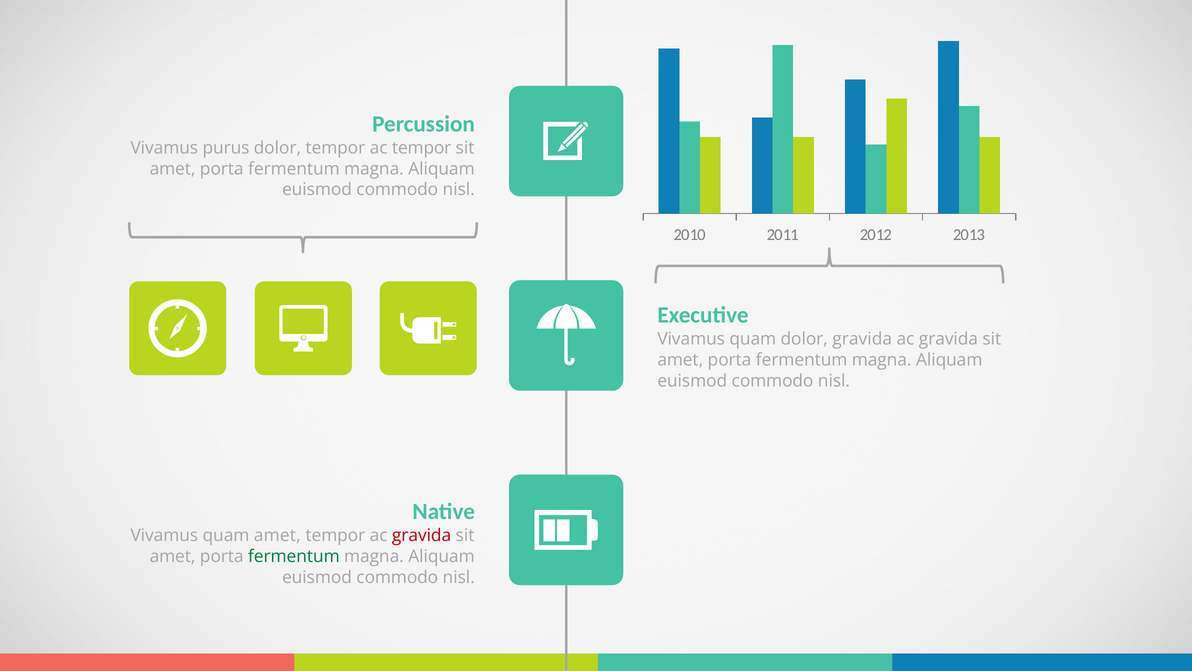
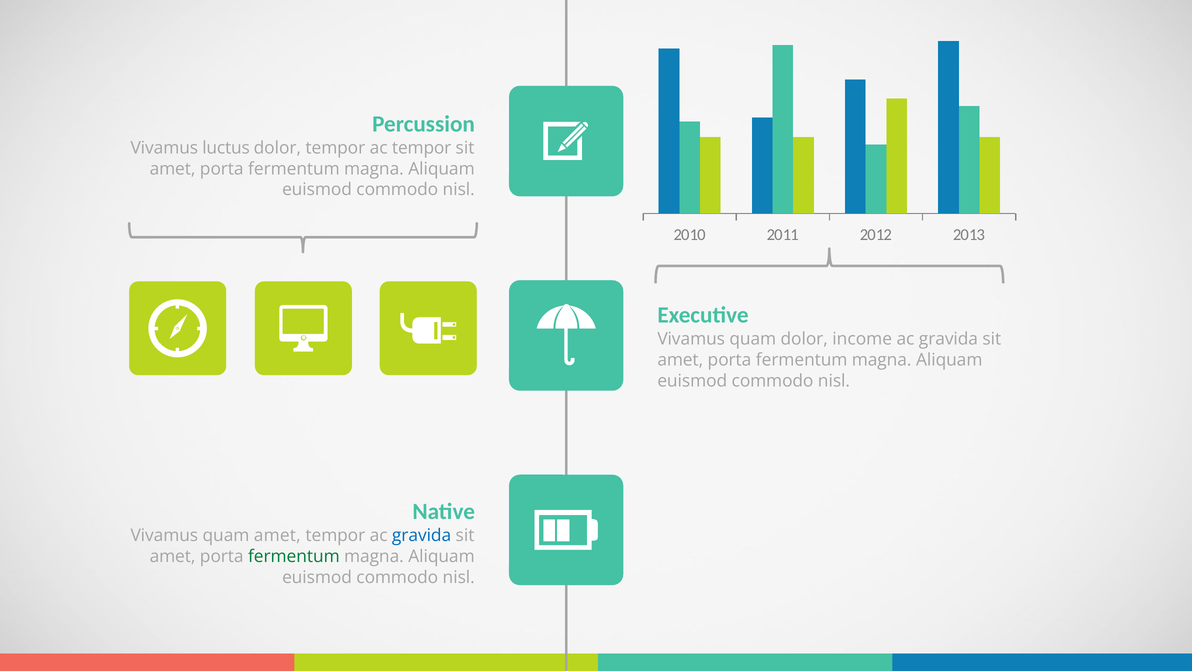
purus: purus -> luctus
dolor gravida: gravida -> income
gravida at (422, 535) colour: red -> blue
